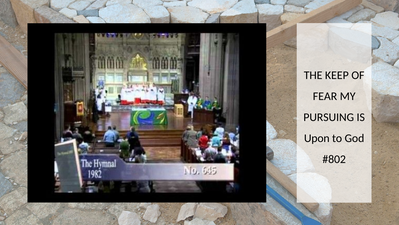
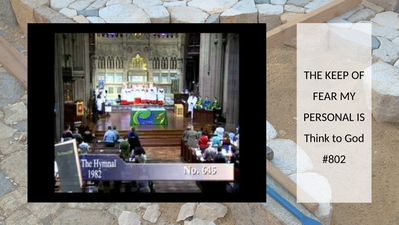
PURSUING: PURSUING -> PERSONAL
Upon: Upon -> Think
